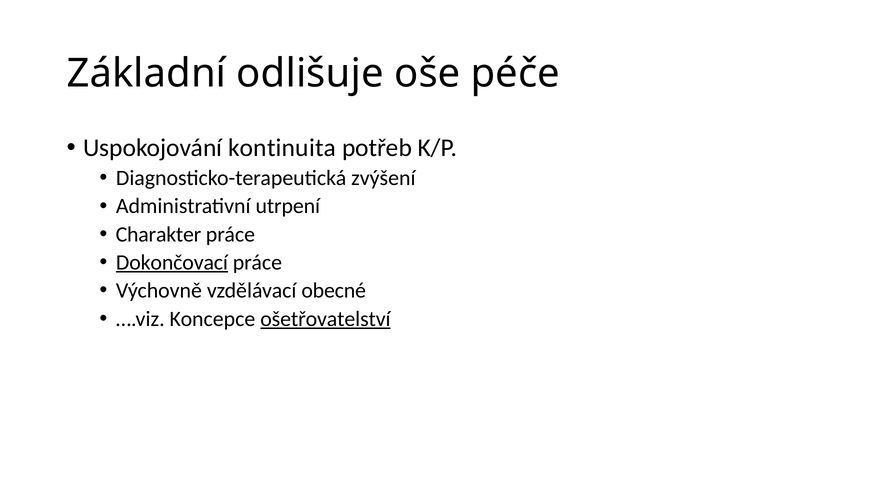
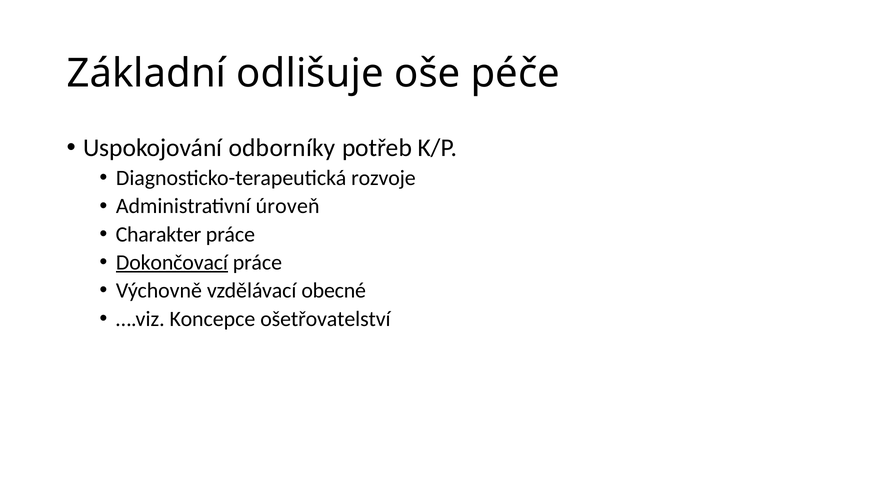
kontinuita: kontinuita -> odborníky
zvýšení: zvýšení -> rozvoje
utrpení: utrpení -> úroveň
ošetřovatelství underline: present -> none
